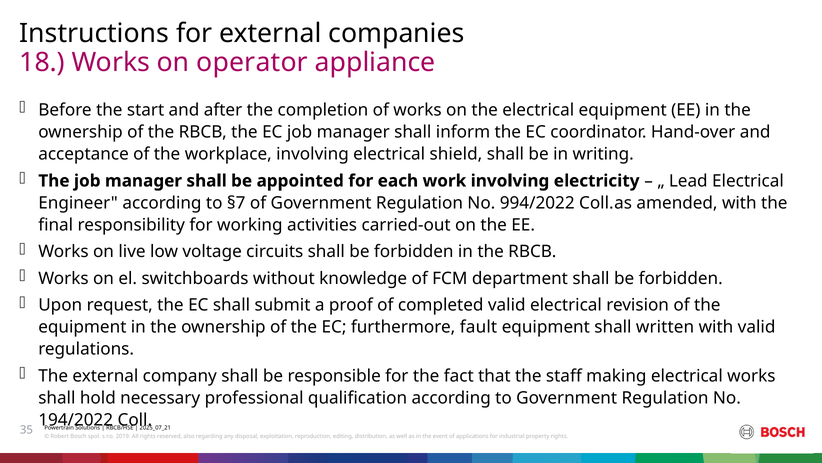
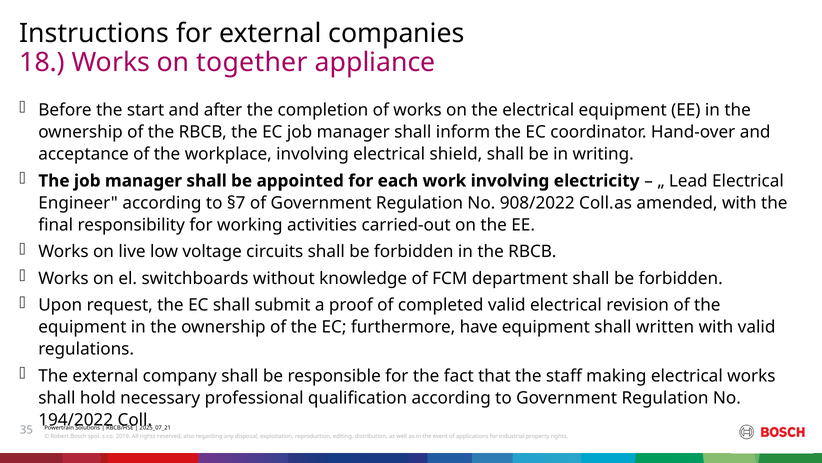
operator: operator -> together
994/2022: 994/2022 -> 908/2022
fault: fault -> have
